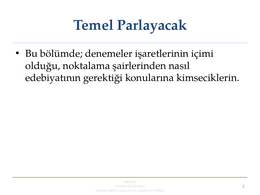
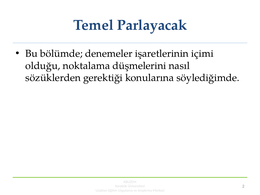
şairlerinden: şairlerinden -> düşmelerini
edebiyatının: edebiyatının -> sözüklerden
kimseciklerin: kimseciklerin -> söylediğimde
